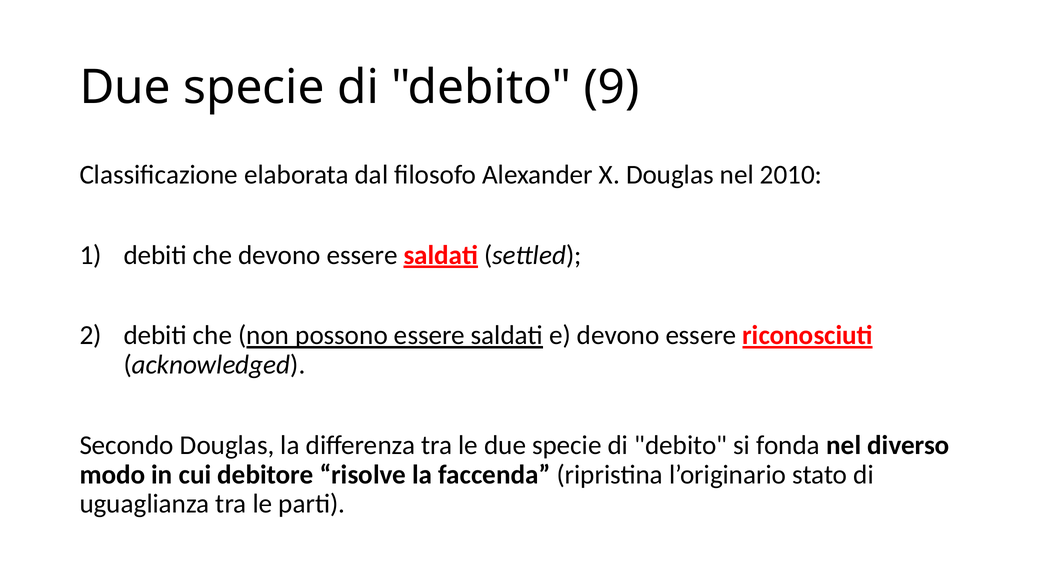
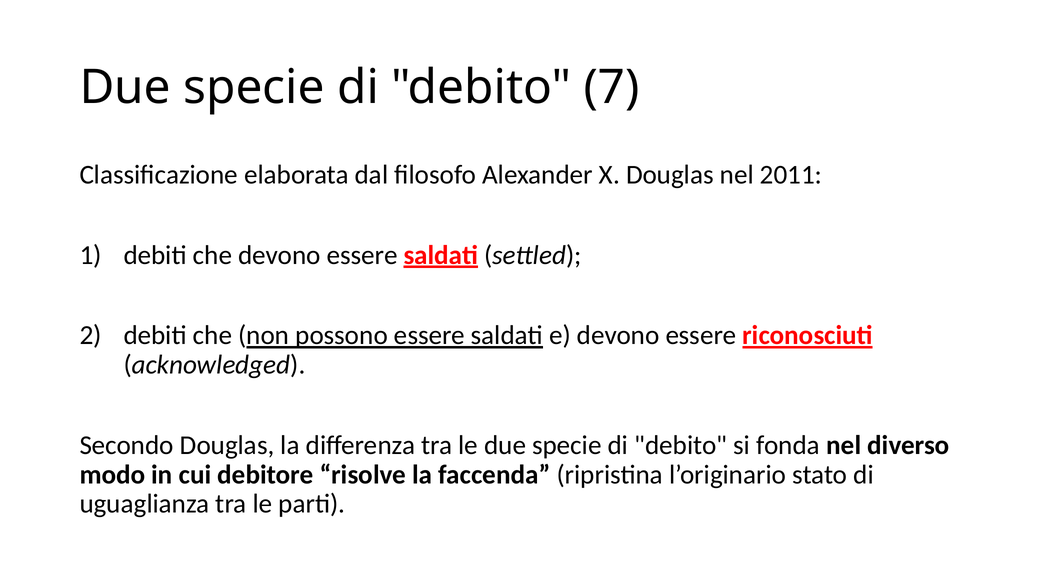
9: 9 -> 7
2010: 2010 -> 2011
